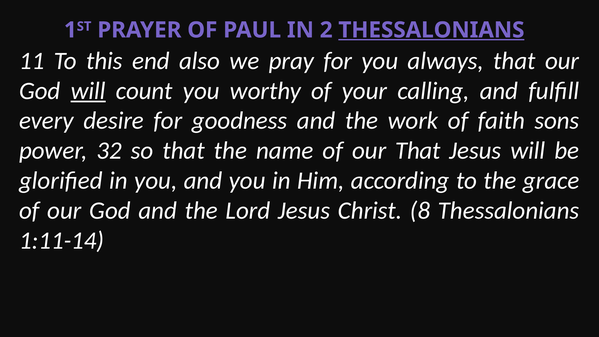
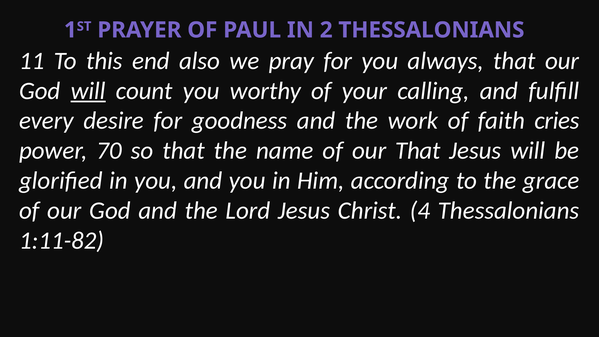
THESSALONIANS at (431, 30) underline: present -> none
sons: sons -> cries
32: 32 -> 70
8: 8 -> 4
1:11-14: 1:11-14 -> 1:11-82
